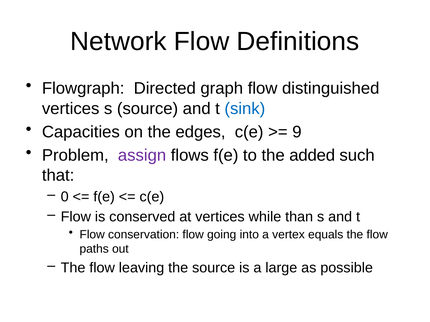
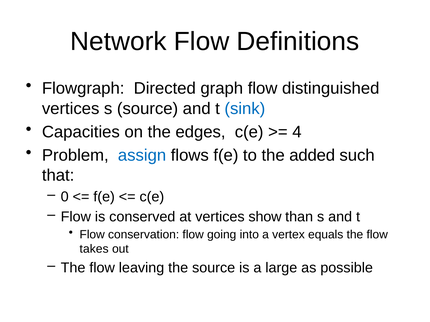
9: 9 -> 4
assign colour: purple -> blue
while: while -> show
paths: paths -> takes
